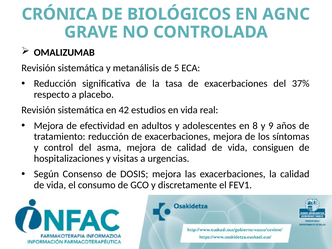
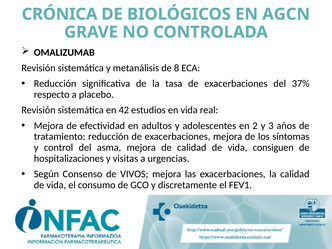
AGNC: AGNC -> AGCN
5: 5 -> 8
8: 8 -> 2
9: 9 -> 3
DOSIS: DOSIS -> VIVOS
